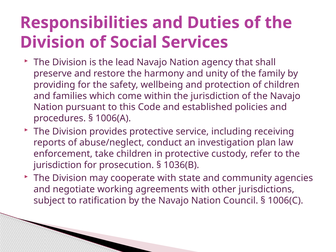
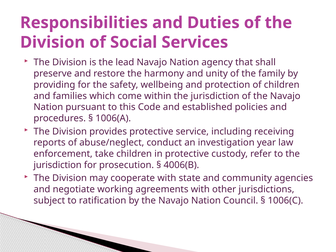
plan: plan -> year
1036(B: 1036(B -> 4006(B
